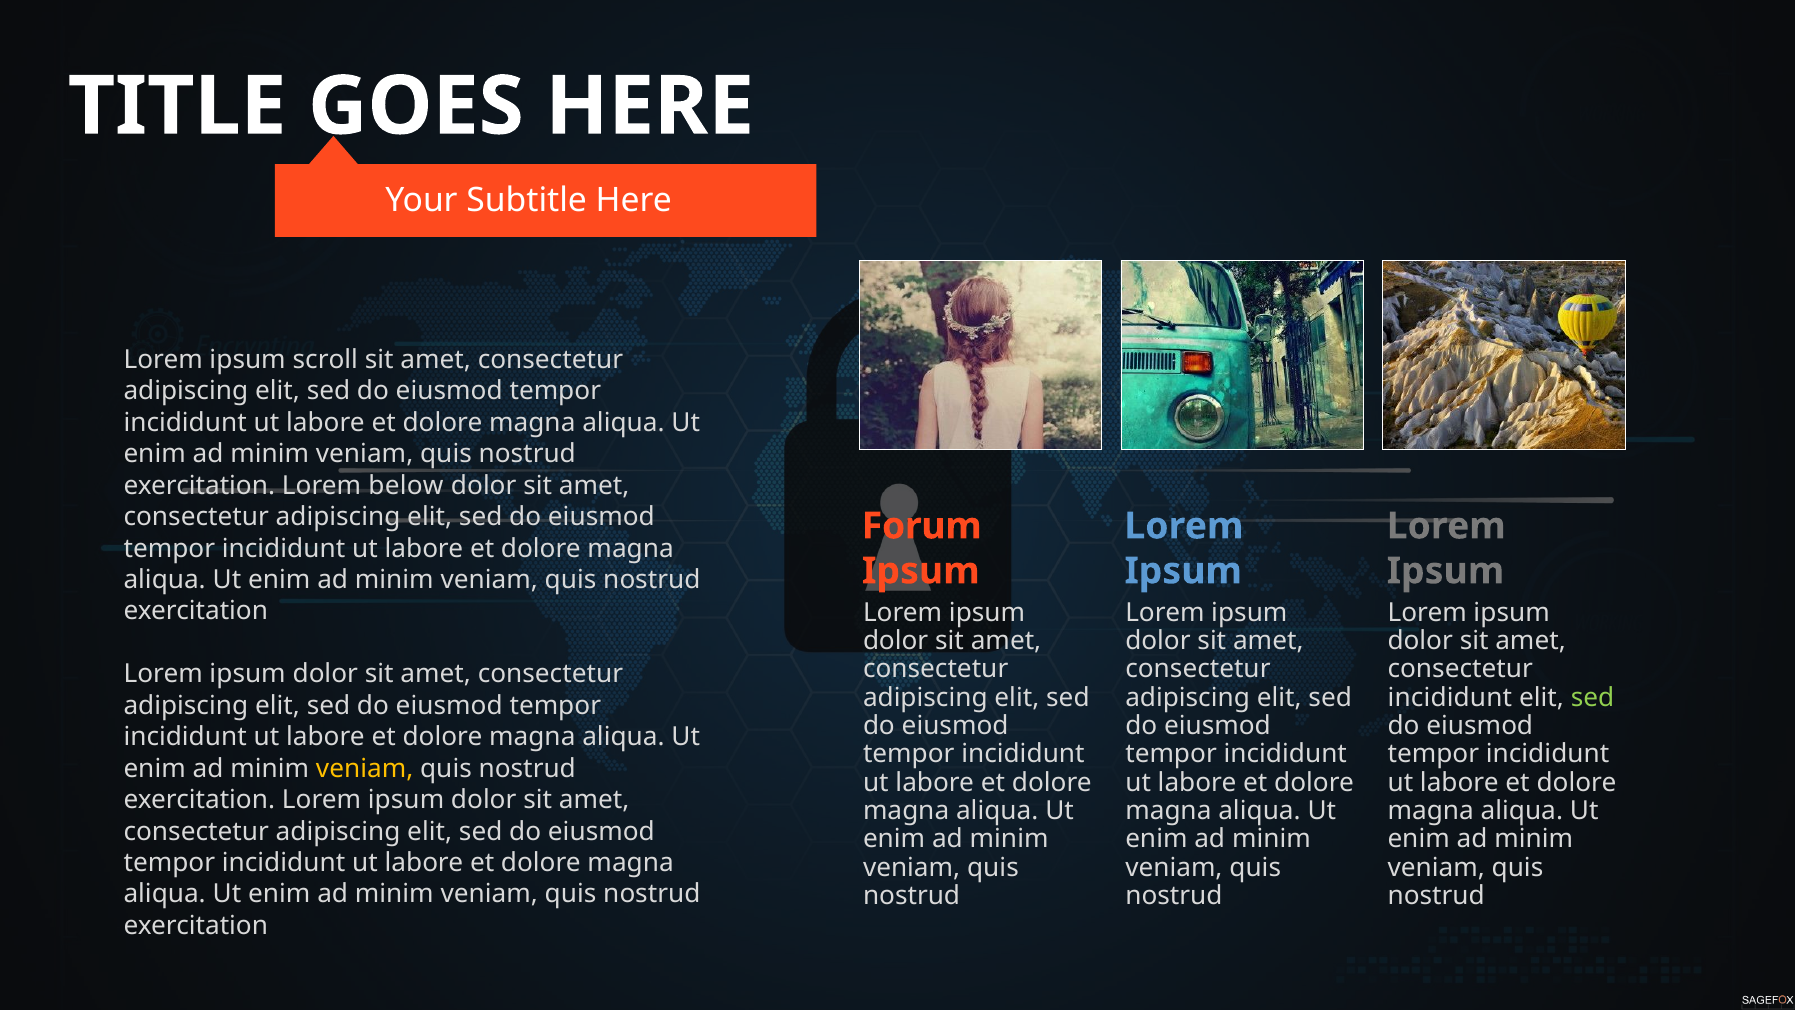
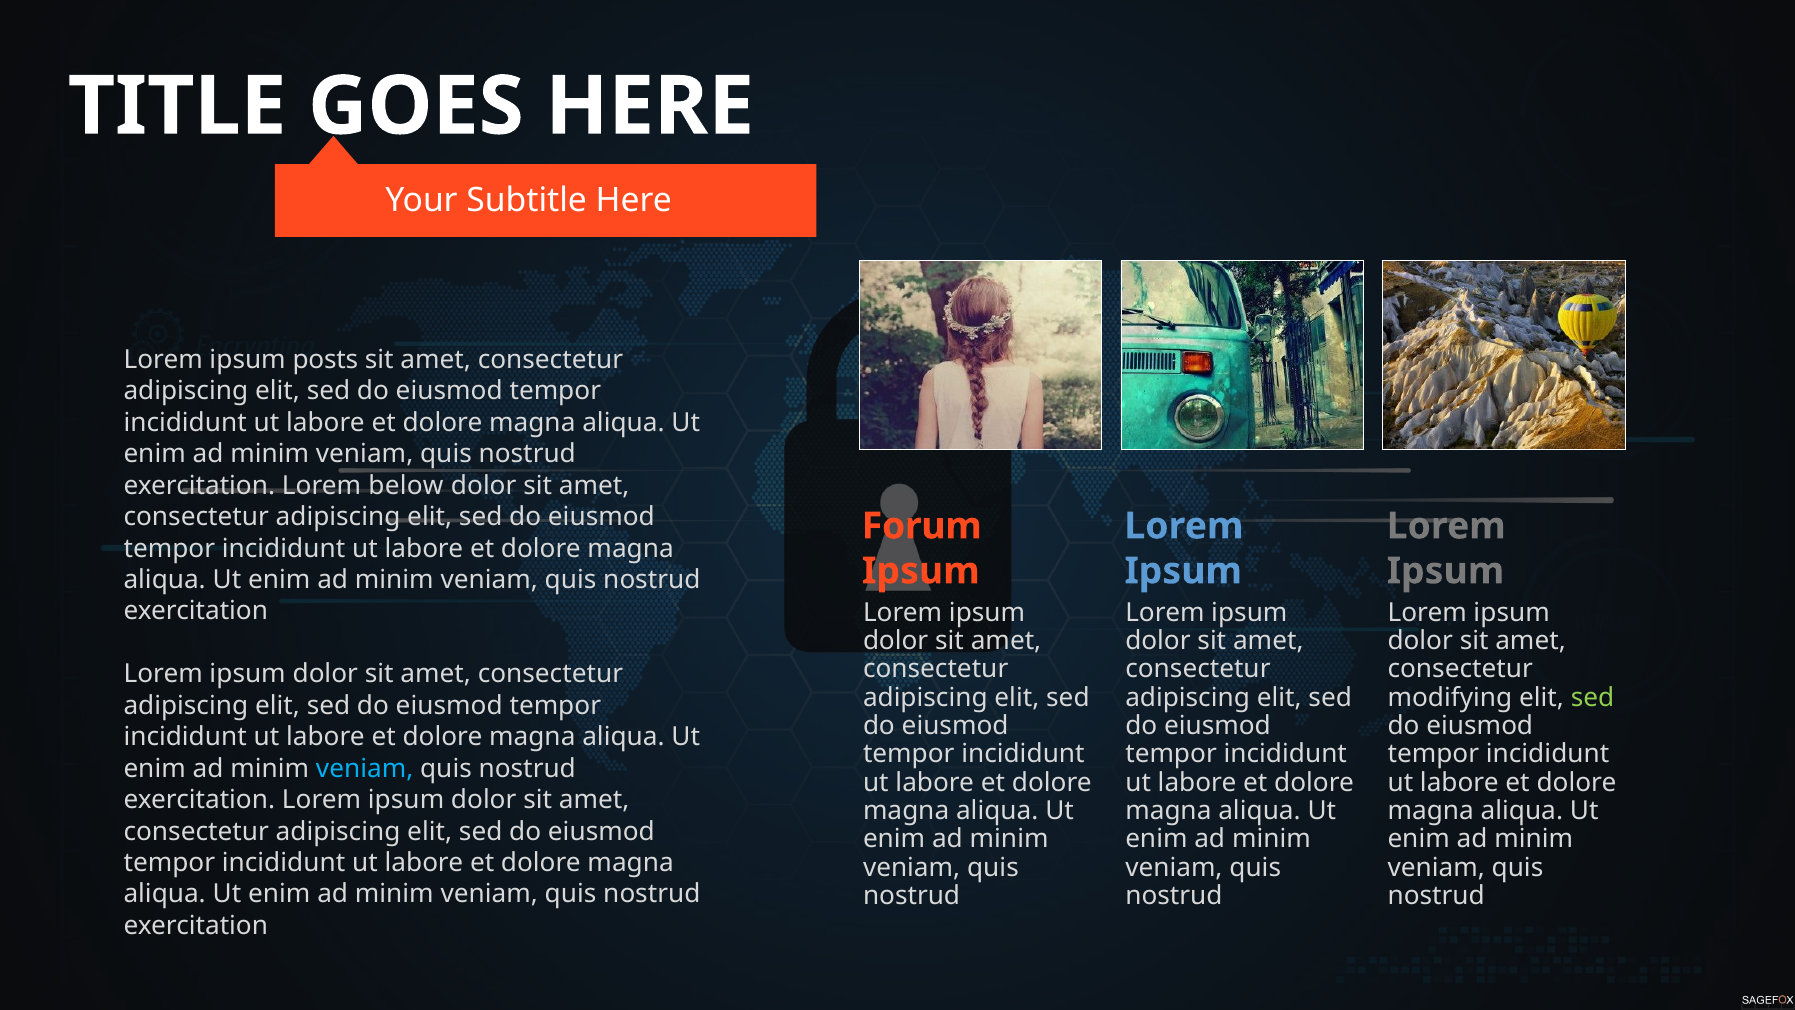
scroll: scroll -> posts
incididunt at (1450, 697): incididunt -> modifying
veniam at (365, 768) colour: yellow -> light blue
